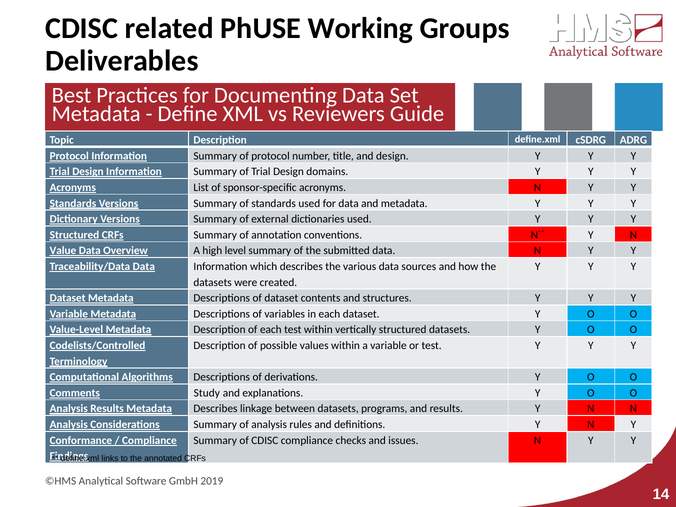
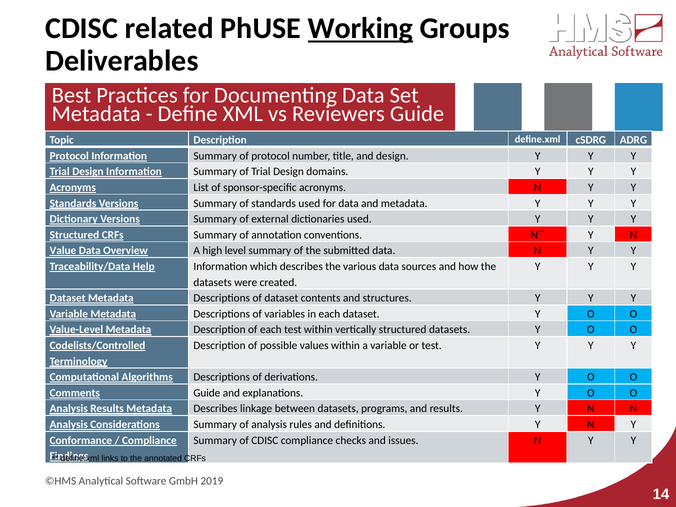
Working underline: none -> present
Traceability/Data Data: Data -> Help
Comments Study: Study -> Guide
